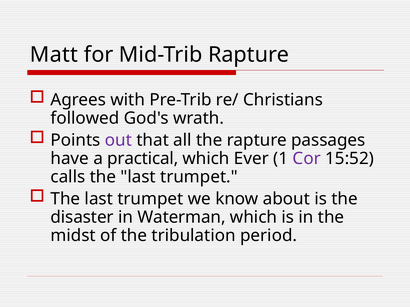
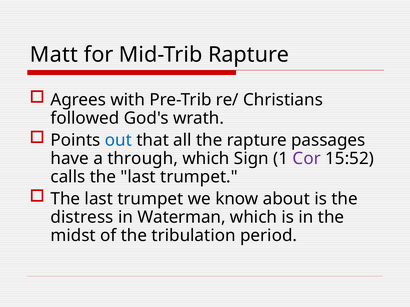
out colour: purple -> blue
practical: practical -> through
Ever: Ever -> Sign
disaster: disaster -> distress
